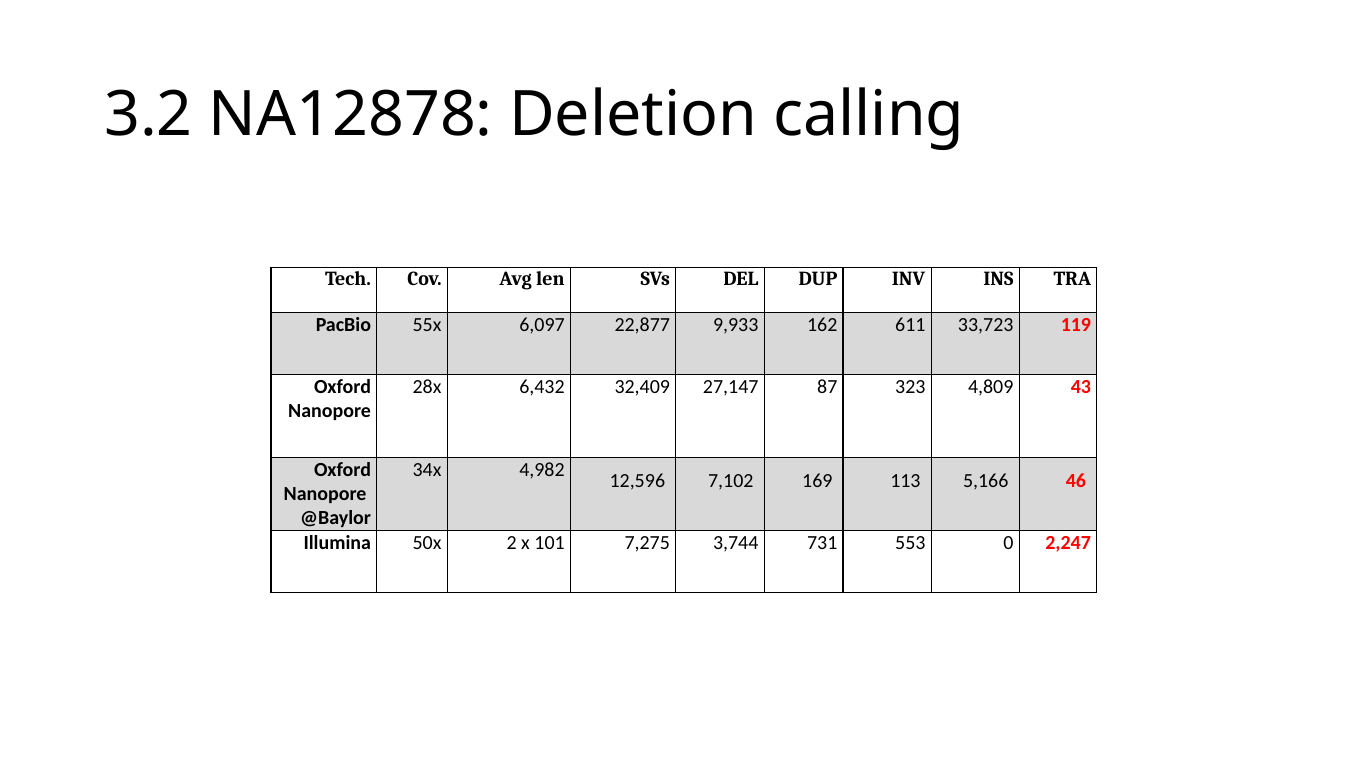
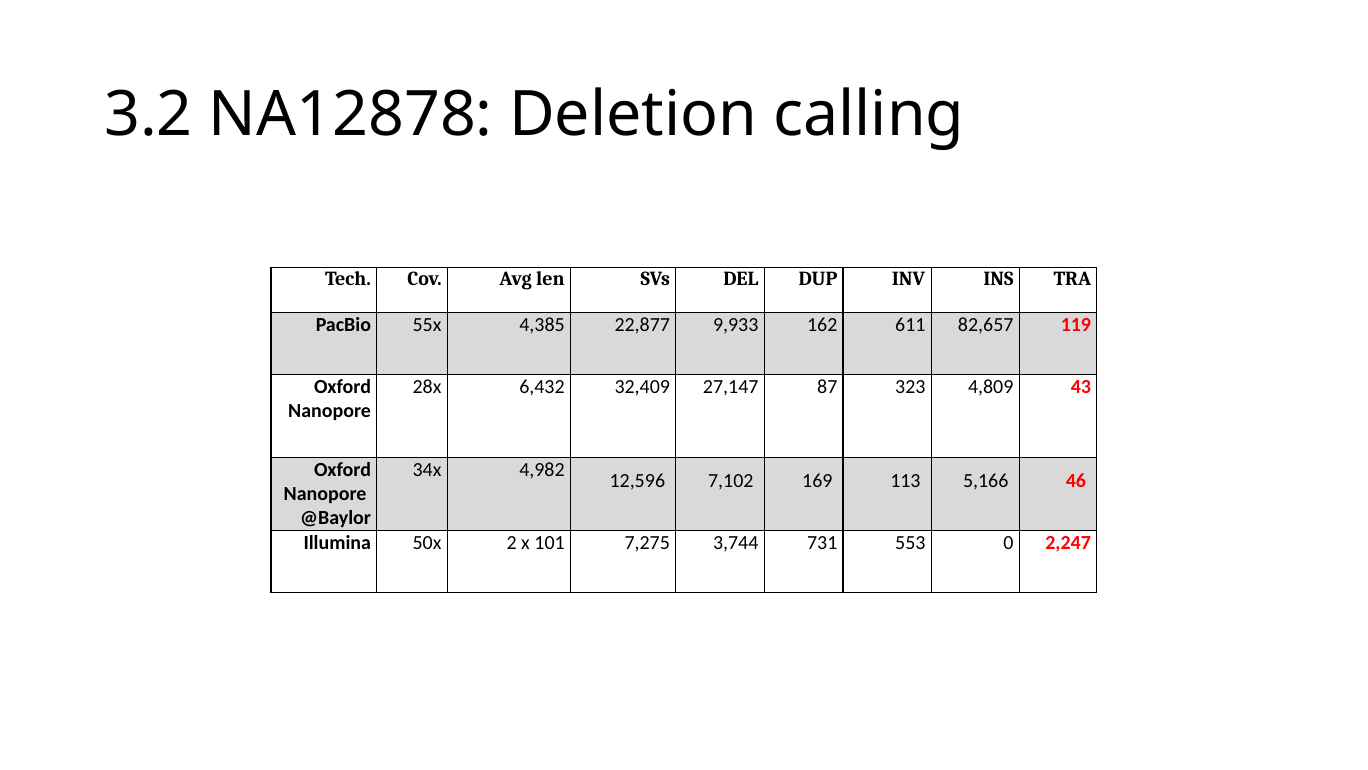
6,097: 6,097 -> 4,385
33,723: 33,723 -> 82,657
